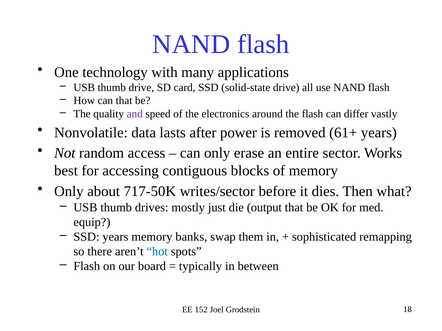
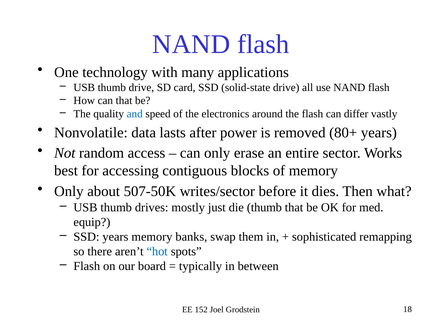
and colour: purple -> blue
61+: 61+ -> 80+
717-50K: 717-50K -> 507-50K
die output: output -> thumb
